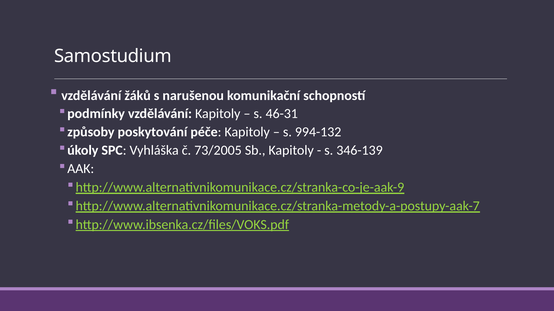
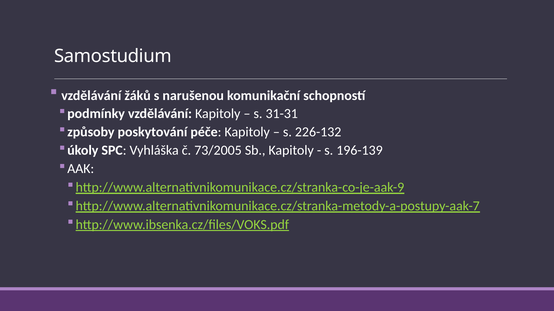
46-31: 46-31 -> 31-31
994-132: 994-132 -> 226-132
346-139: 346-139 -> 196-139
